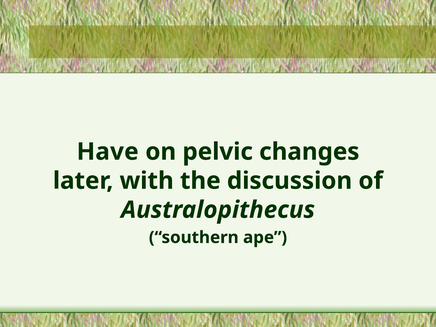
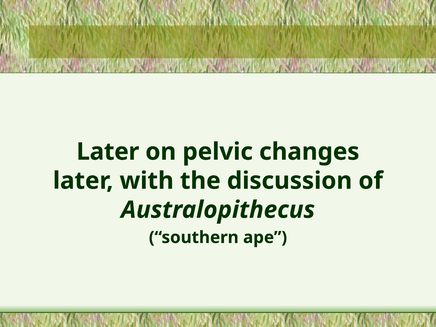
Have at (108, 152): Have -> Later
